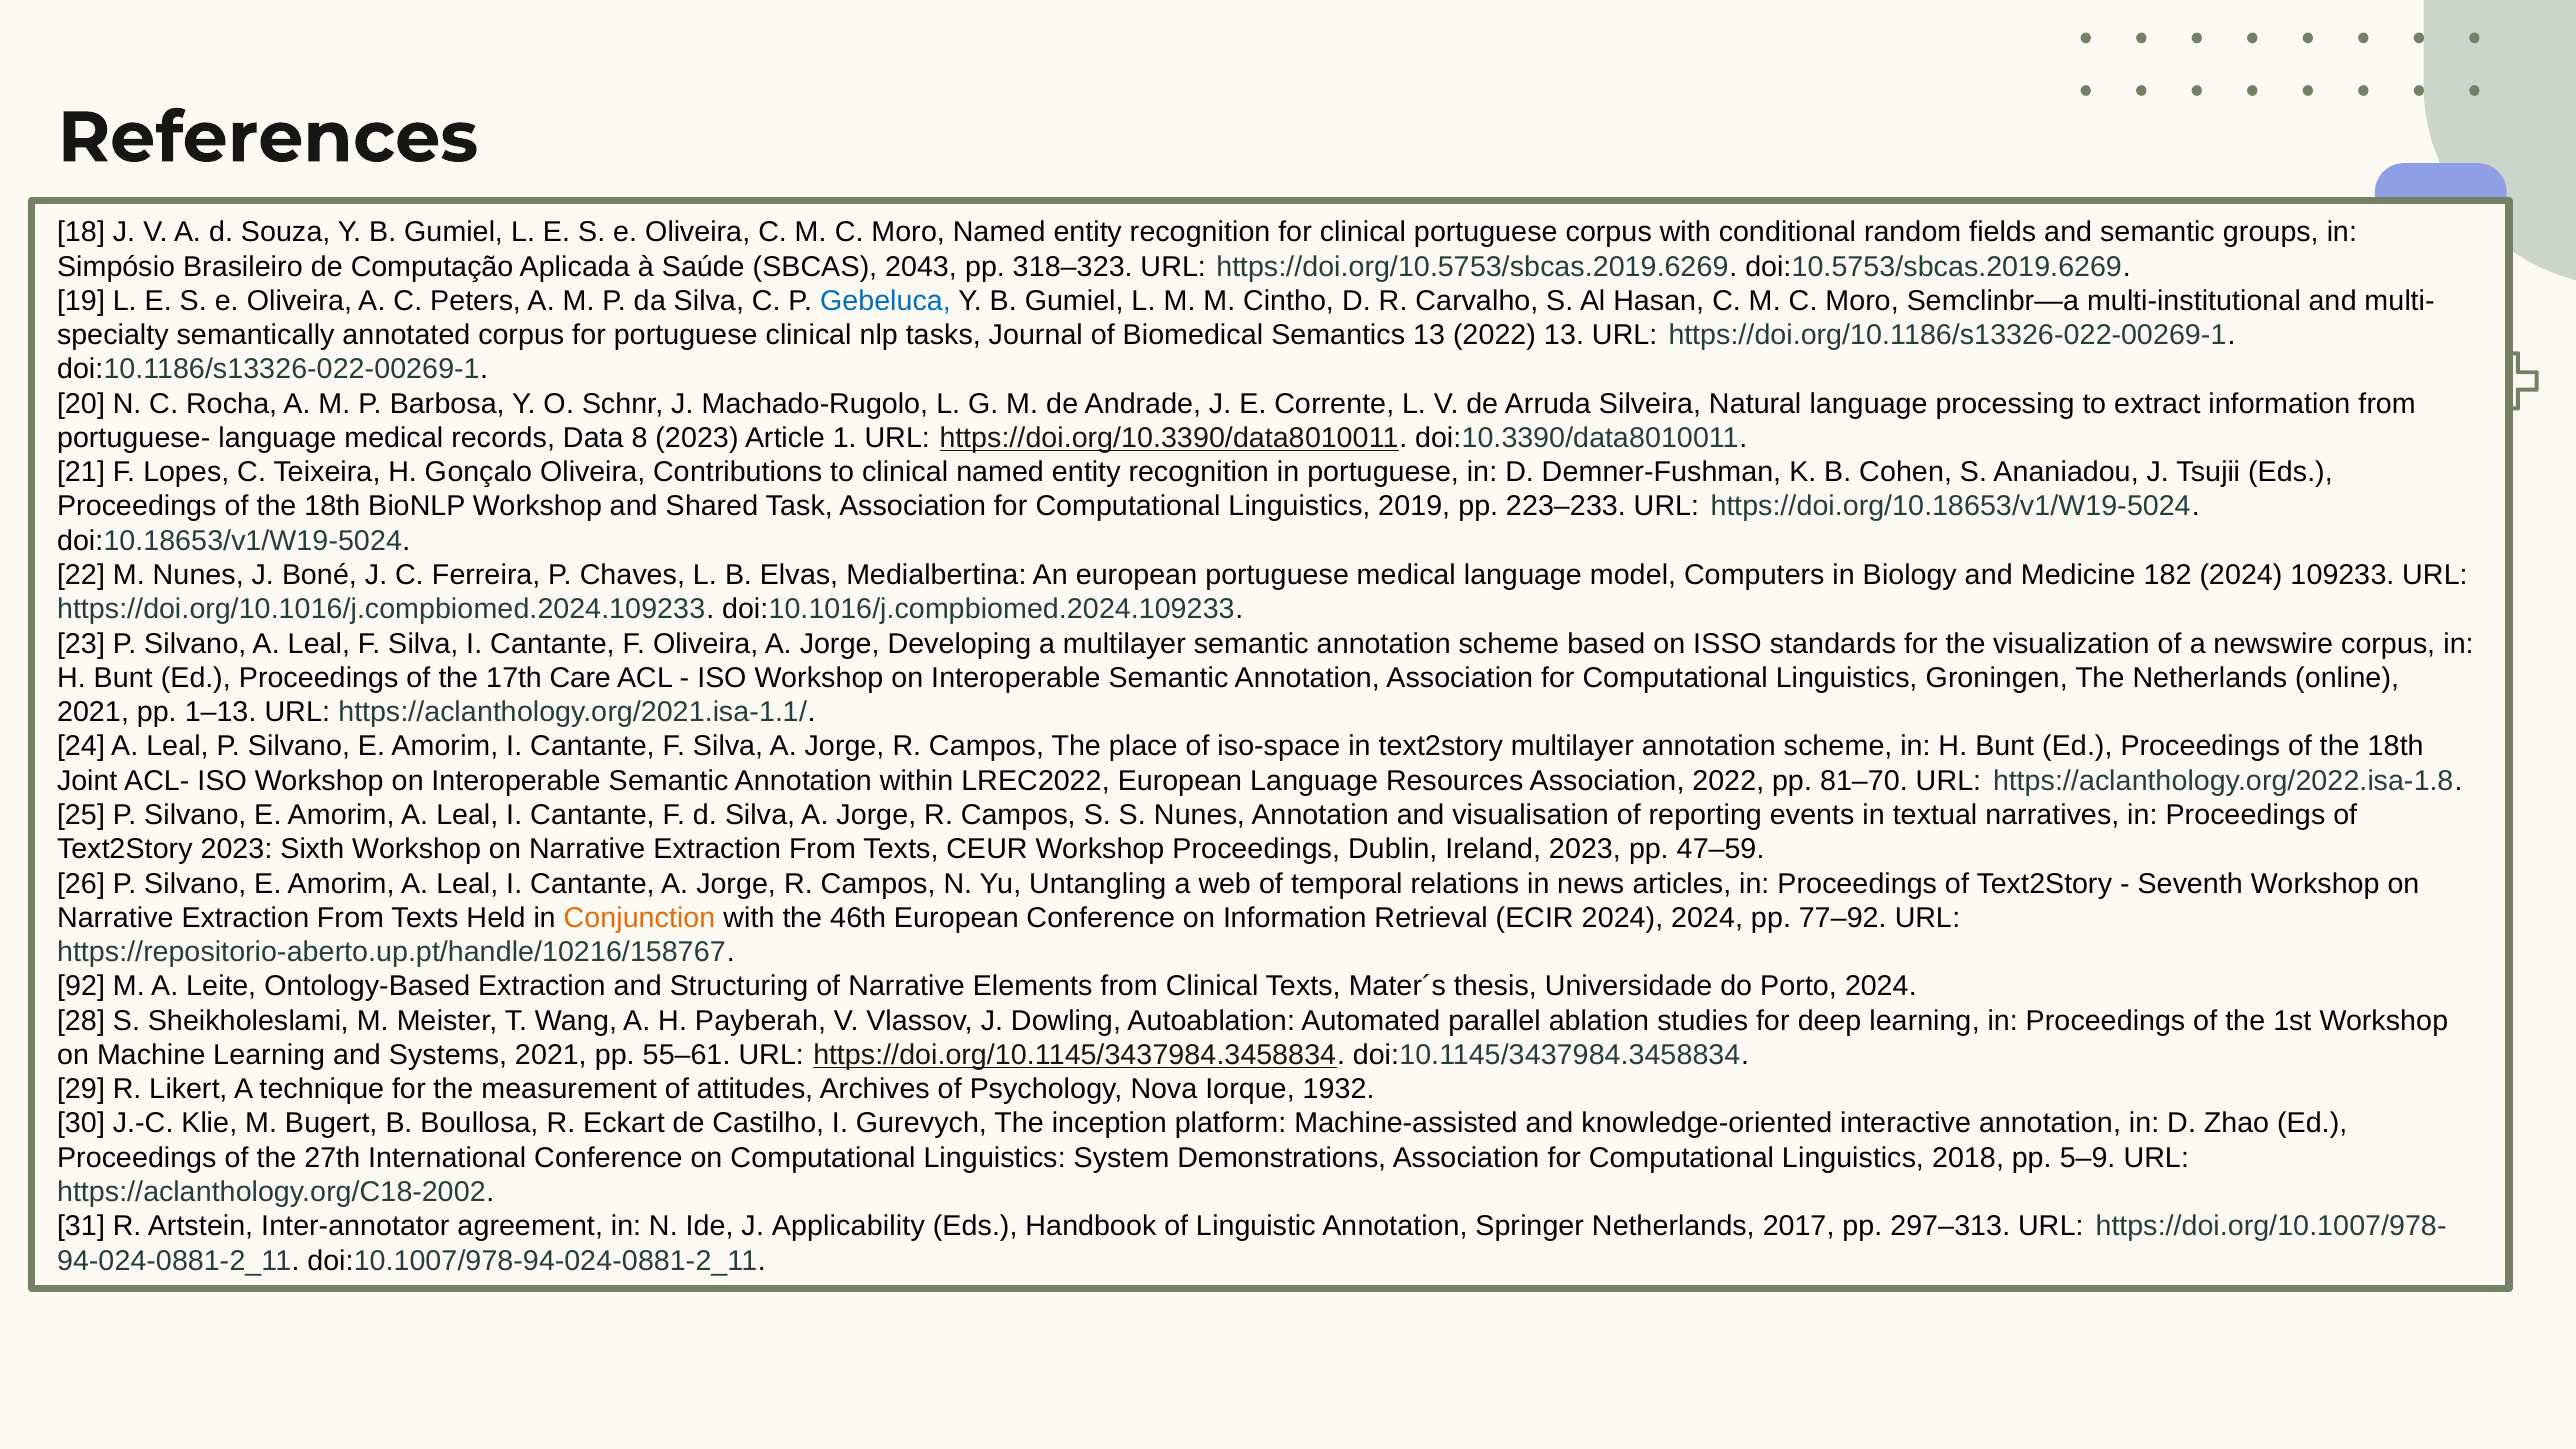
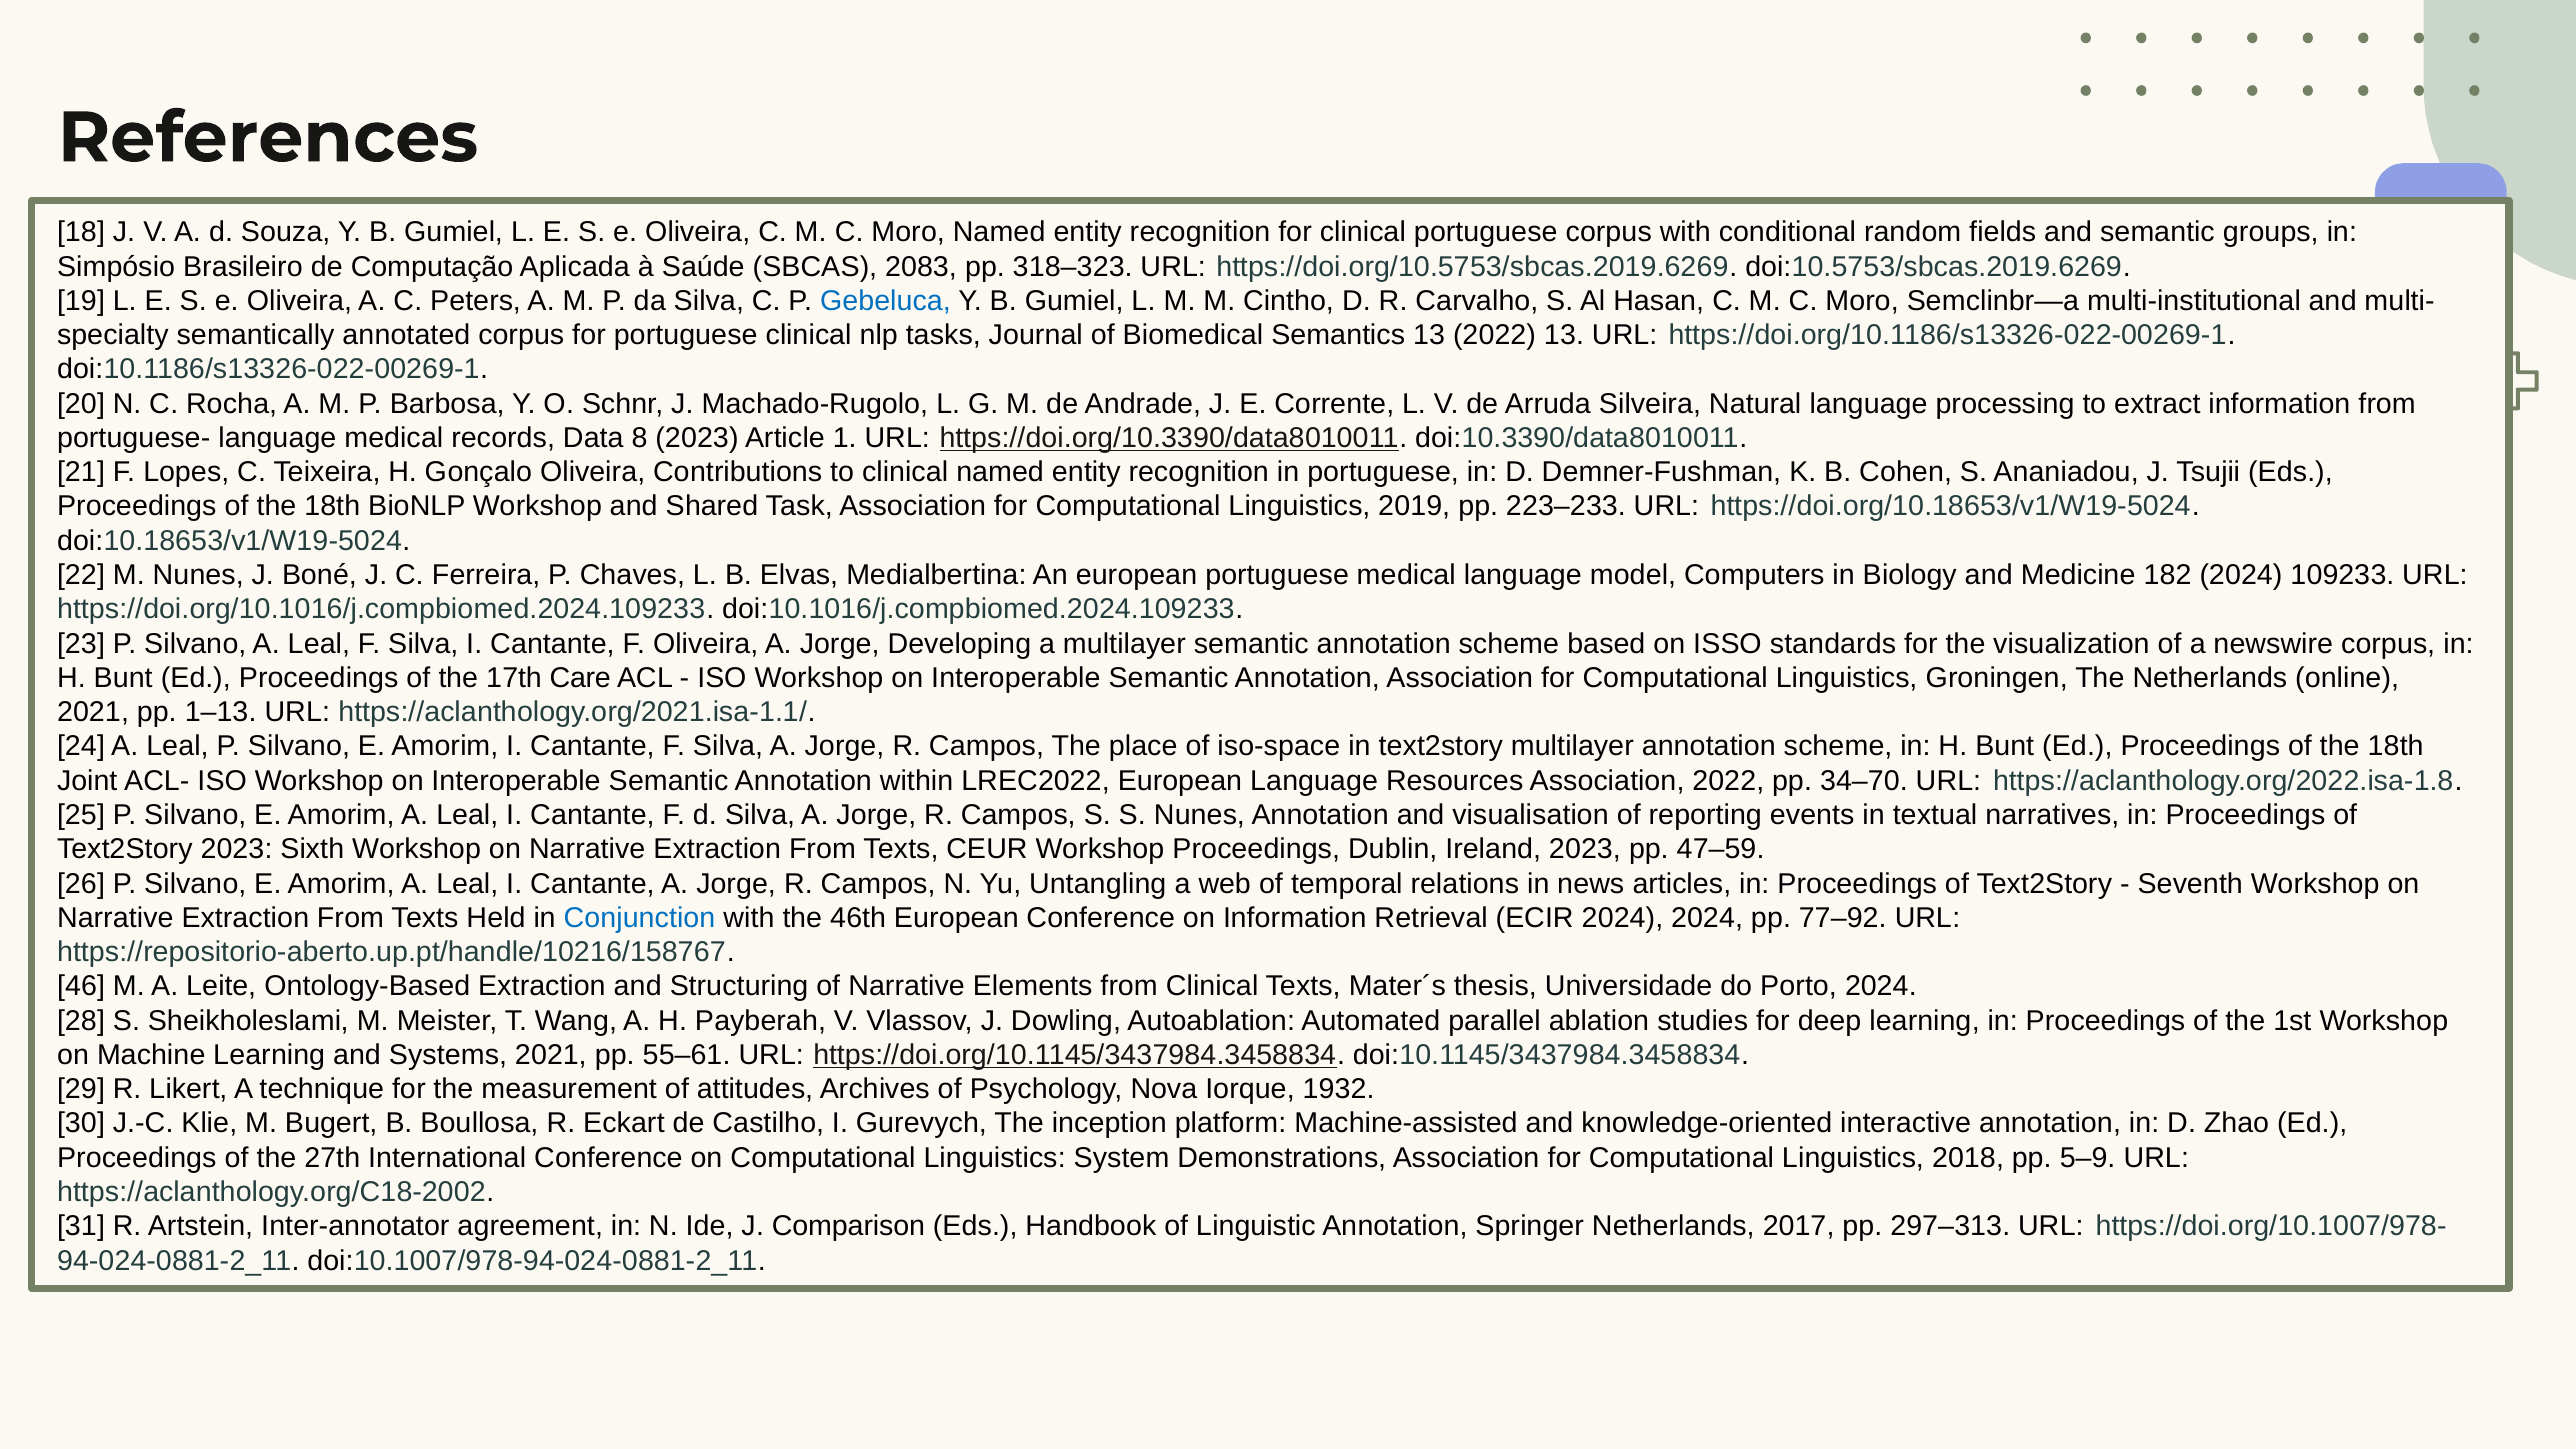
2043: 2043 -> 2083
81–70: 81–70 -> 34–70
Conjunction colour: orange -> blue
92: 92 -> 46
Applicability: Applicability -> Comparison
